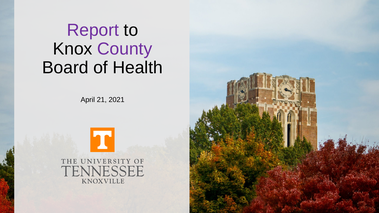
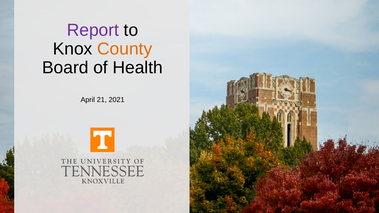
County colour: purple -> orange
